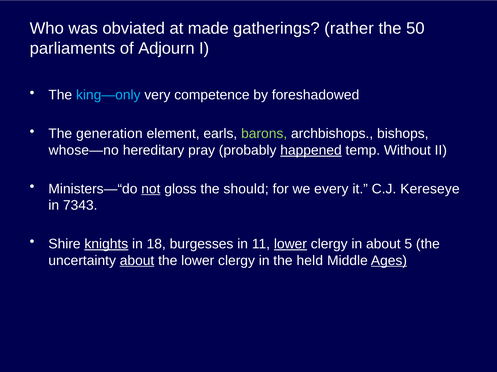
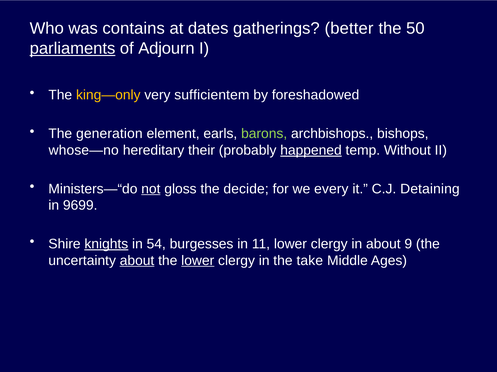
obviated: obviated -> contains
made: made -> dates
rather: rather -> better
parliaments underline: none -> present
king—only colour: light blue -> yellow
competence: competence -> sufficientem
pray: pray -> their
should: should -> decide
Kereseye: Kereseye -> Detaining
7343: 7343 -> 9699
18: 18 -> 54
lower at (290, 244) underline: present -> none
5: 5 -> 9
lower at (198, 261) underline: none -> present
held: held -> take
Ages underline: present -> none
